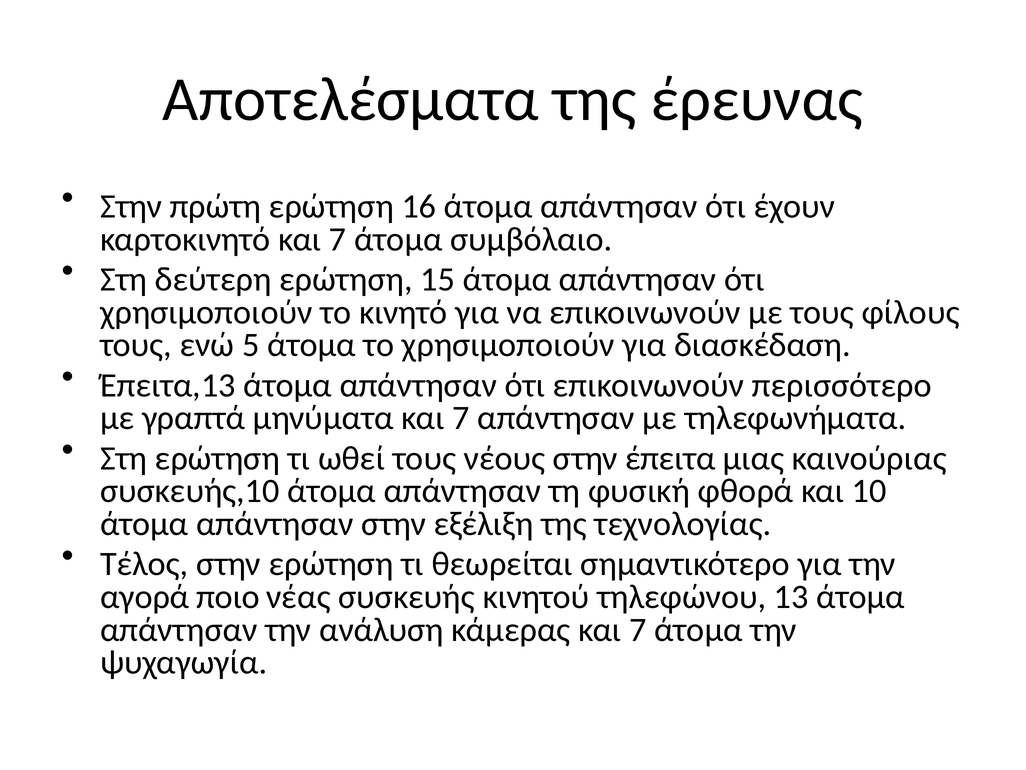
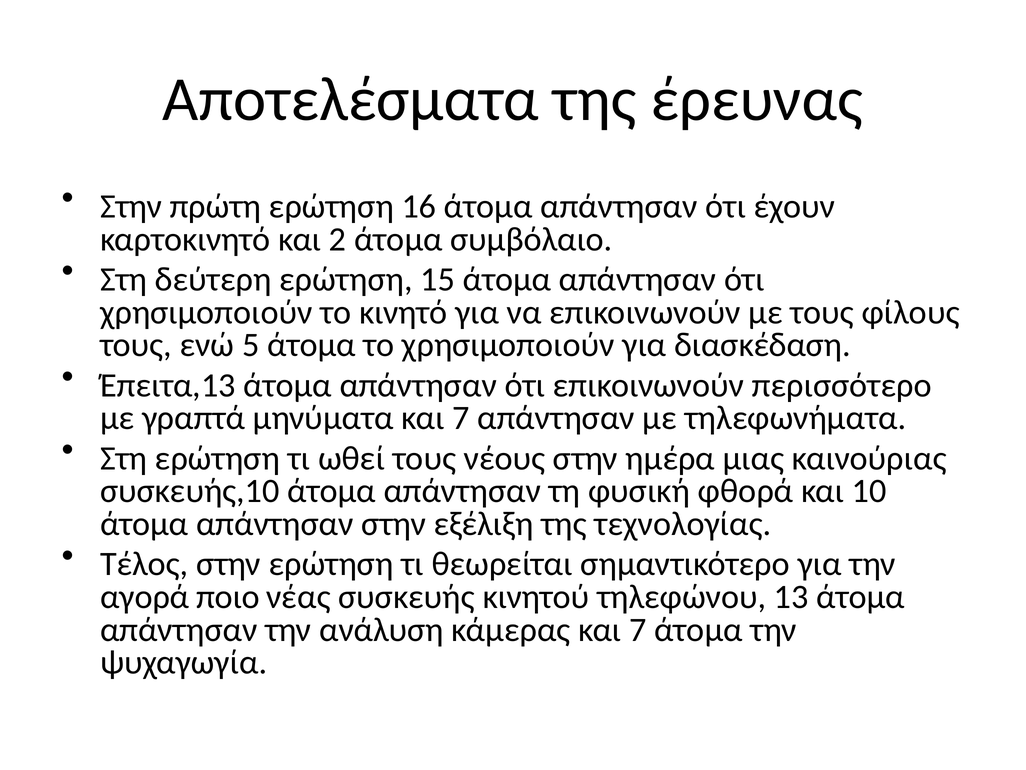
καρτοκινητό και 7: 7 -> 2
έπειτα: έπειτα -> ημέρα
